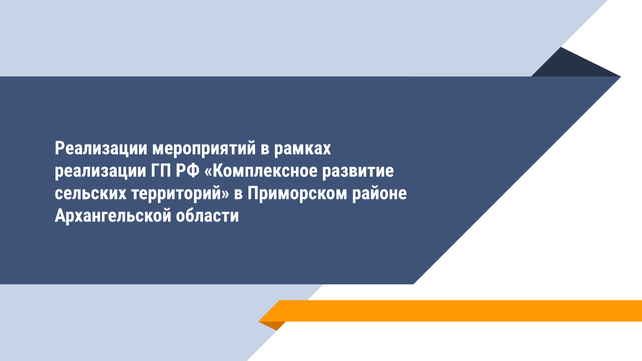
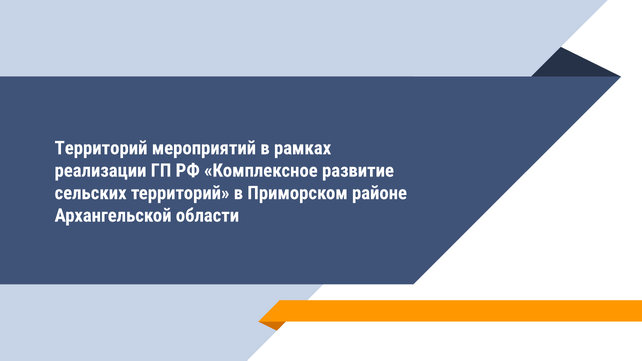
Реализации at (101, 148): Реализации -> Территорий
